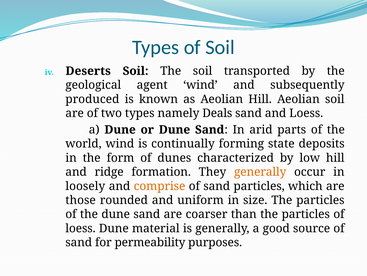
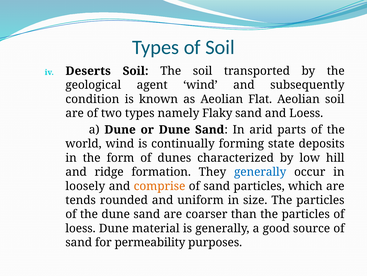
produced: produced -> condition
Aeolian Hill: Hill -> Flat
Deals: Deals -> Flaky
generally at (260, 172) colour: orange -> blue
those: those -> tends
